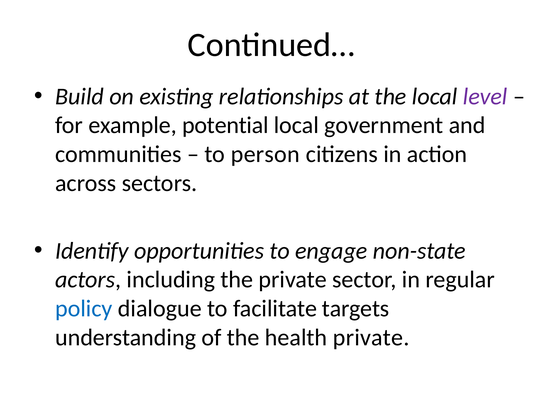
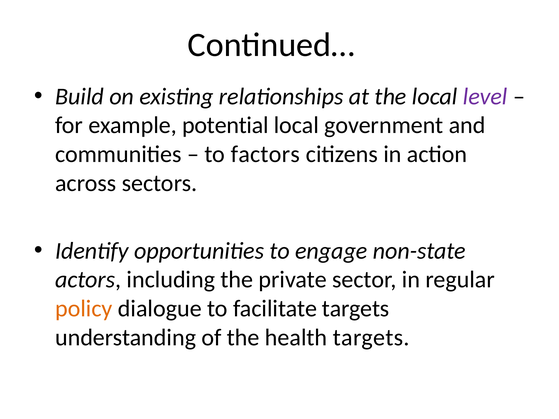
person: person -> factors
policy colour: blue -> orange
health private: private -> targets
